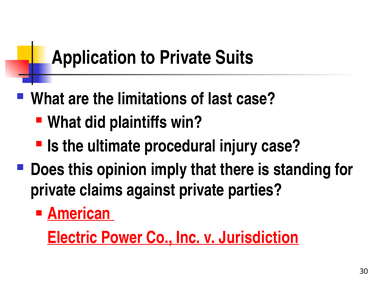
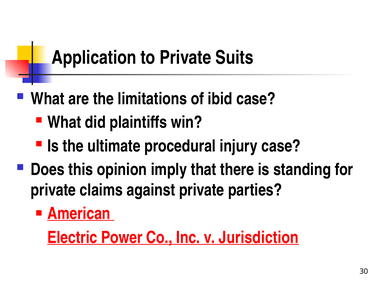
last: last -> ibid
